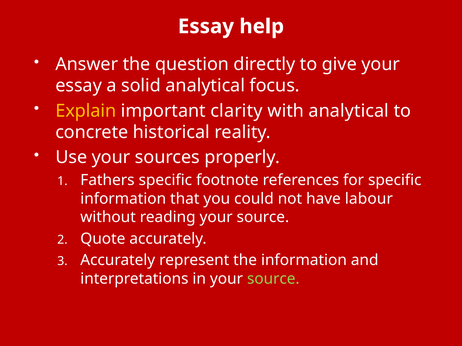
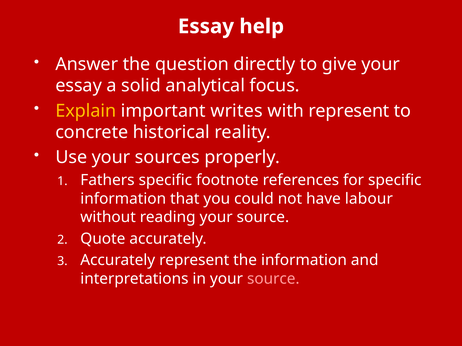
clarity: clarity -> writes
with analytical: analytical -> represent
source at (273, 279) colour: light green -> pink
